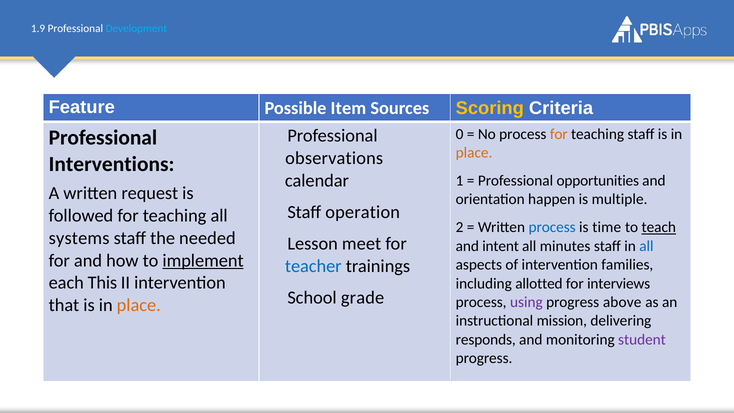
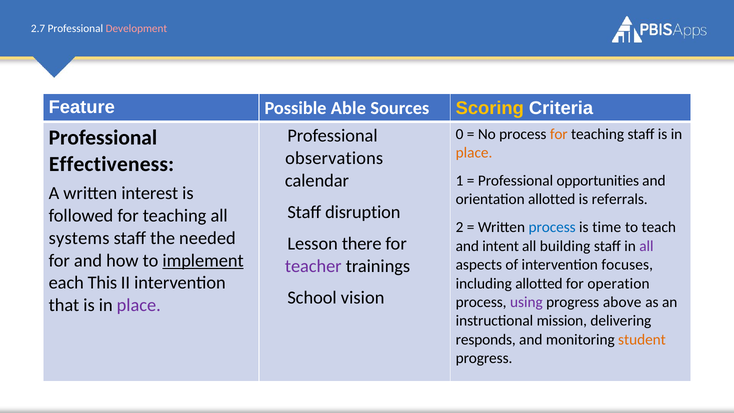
1.9: 1.9 -> 2.7
Development colour: light blue -> pink
Item: Item -> Able
Interventions: Interventions -> Effectiveness
request: request -> interest
orientation happen: happen -> allotted
multiple: multiple -> referrals
operation: operation -> disruption
teach underline: present -> none
meet: meet -> there
minutes: minutes -> building
all at (646, 246) colour: blue -> purple
families: families -> focuses
teacher colour: blue -> purple
interviews: interviews -> operation
grade: grade -> vision
place at (139, 305) colour: orange -> purple
student colour: purple -> orange
